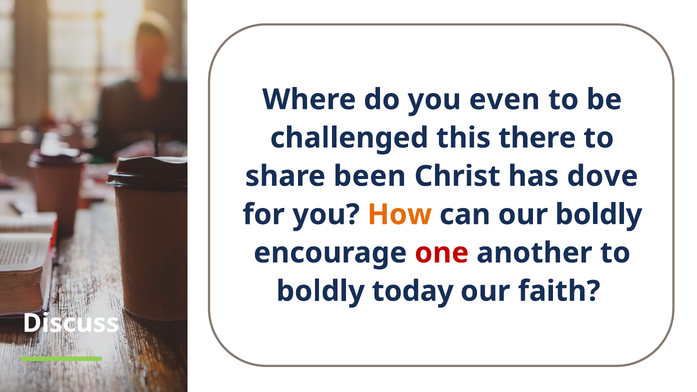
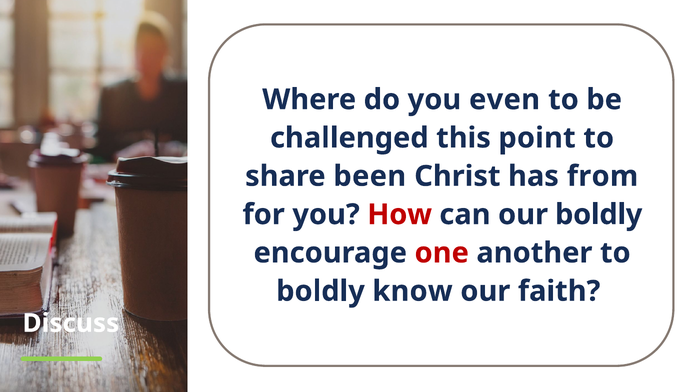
there: there -> point
dove: dove -> from
How colour: orange -> red
today: today -> know
